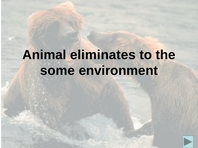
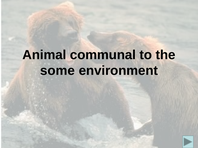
eliminates: eliminates -> communal
